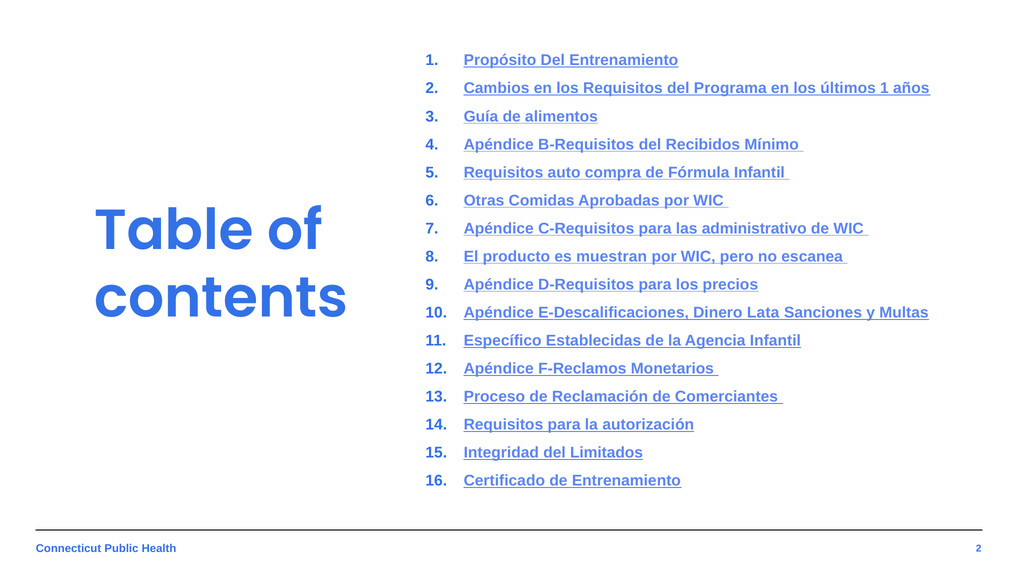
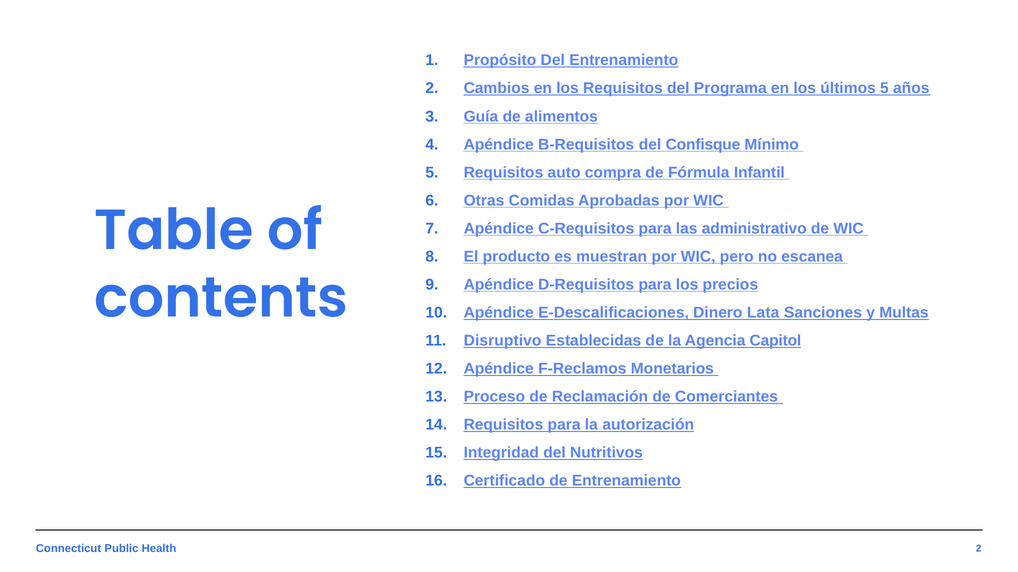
últimos 1: 1 -> 5
Recibidos: Recibidos -> Confisque
Específico: Específico -> Disruptivo
Agencia Infantil: Infantil -> Capitol
Limitados: Limitados -> Nutritivos
